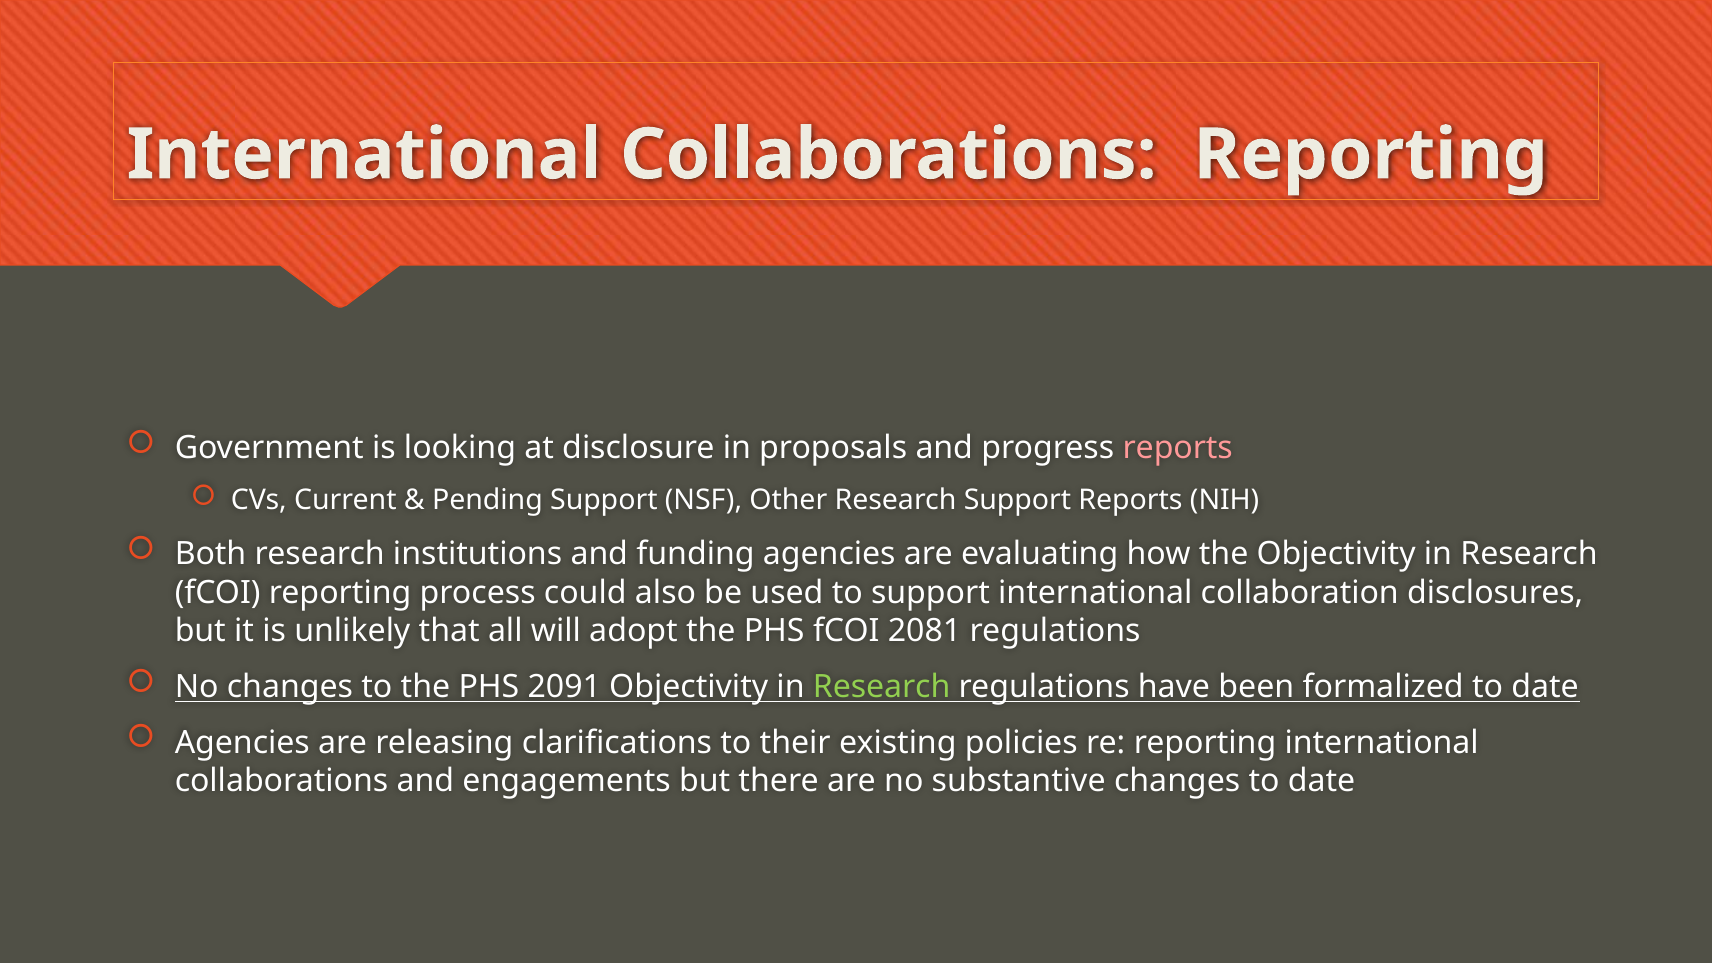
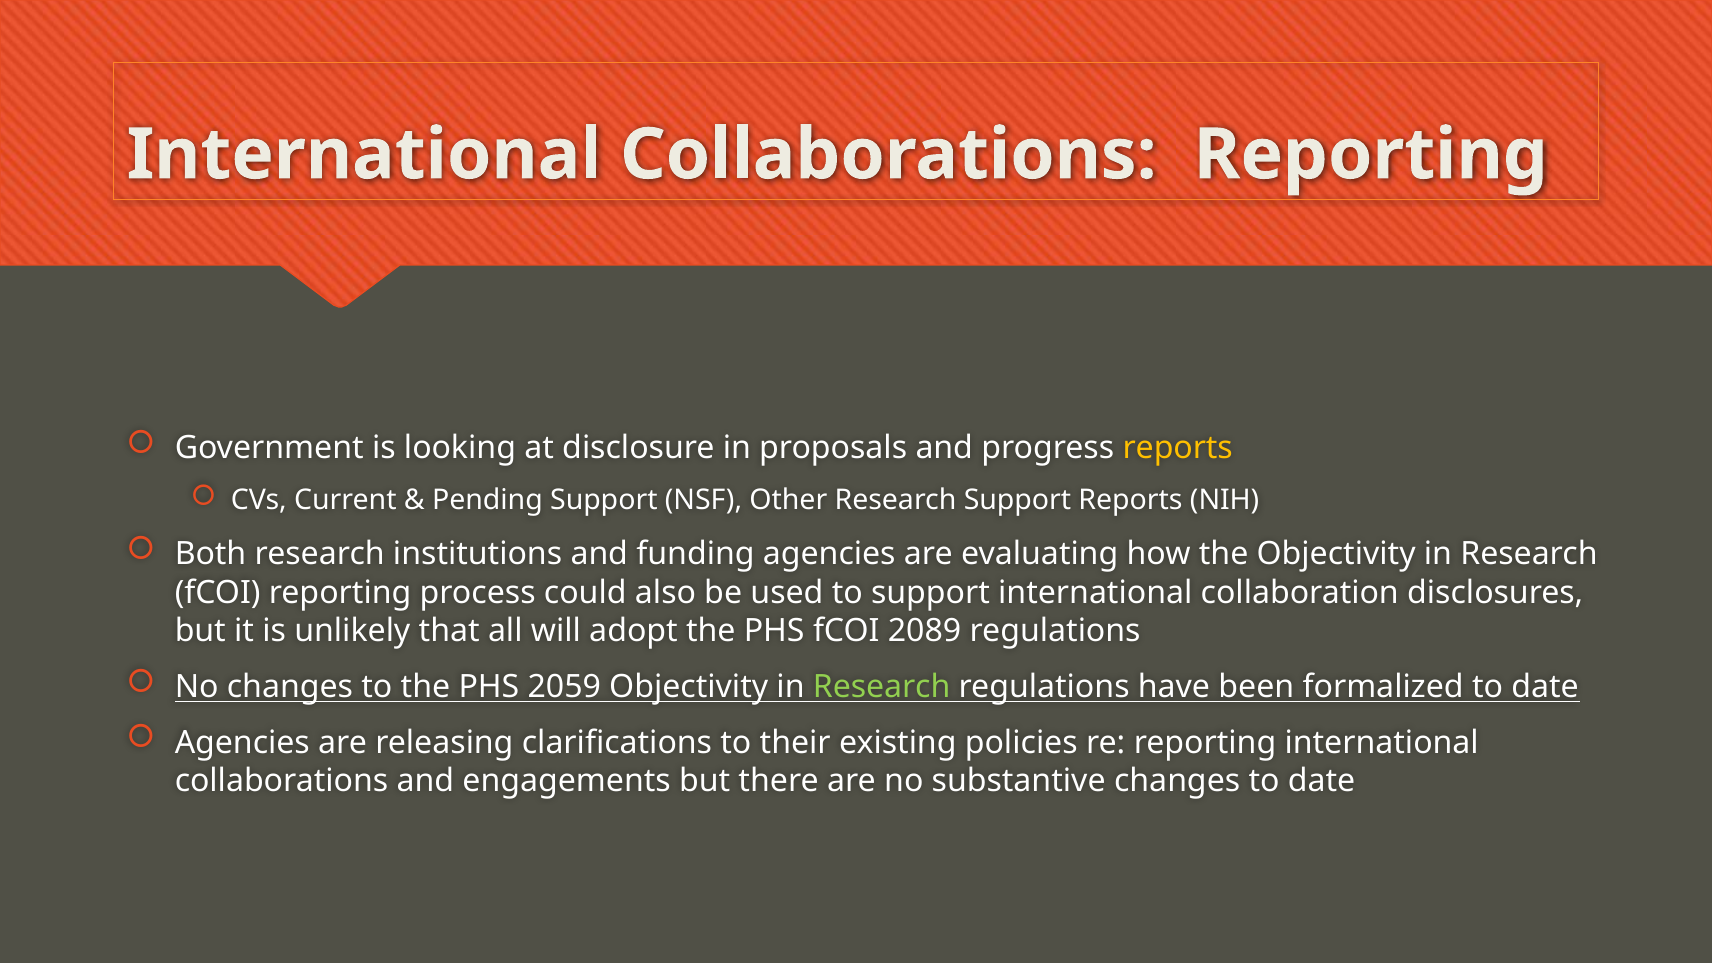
reports at (1178, 448) colour: pink -> yellow
2081: 2081 -> 2089
2091: 2091 -> 2059
